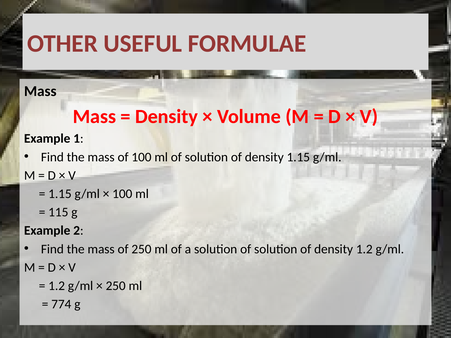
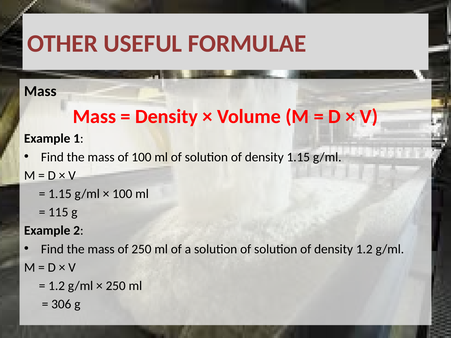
774: 774 -> 306
